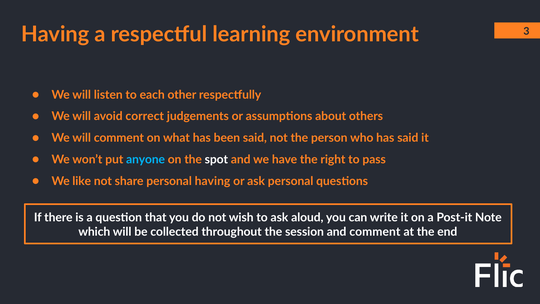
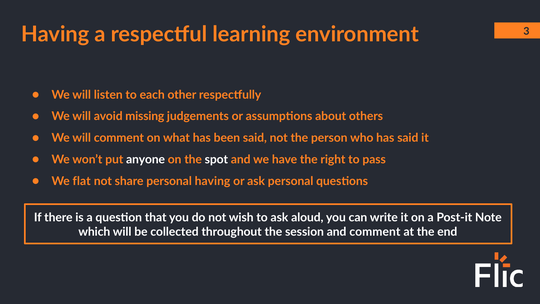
correct: correct -> missing
anyone colour: light blue -> white
like: like -> flat
